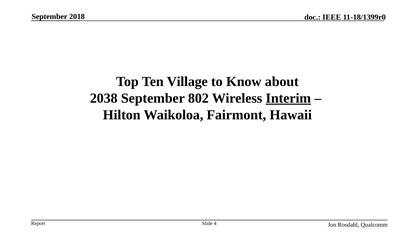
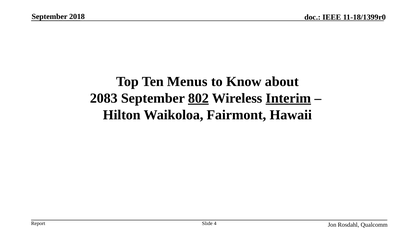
Village: Village -> Menus
2038: 2038 -> 2083
802 underline: none -> present
